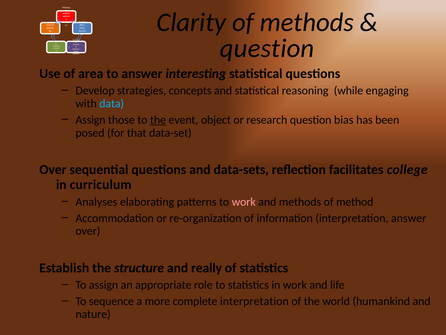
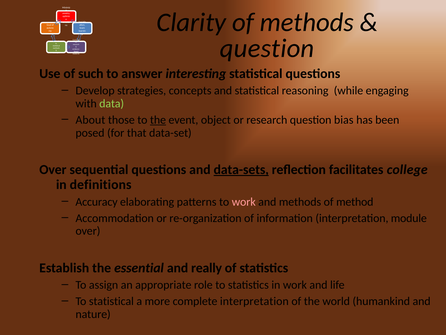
area: area -> such
data colour: light blue -> light green
Assign at (91, 120): Assign -> About
data-sets underline: none -> present
curriculum: curriculum -> definitions
Analyses: Analyses -> Accuracy
interpretation answer: answer -> module
structure: structure -> essential
To sequence: sequence -> statistical
